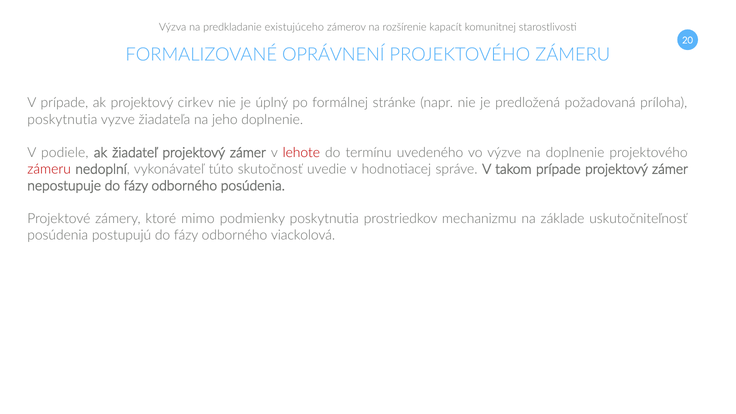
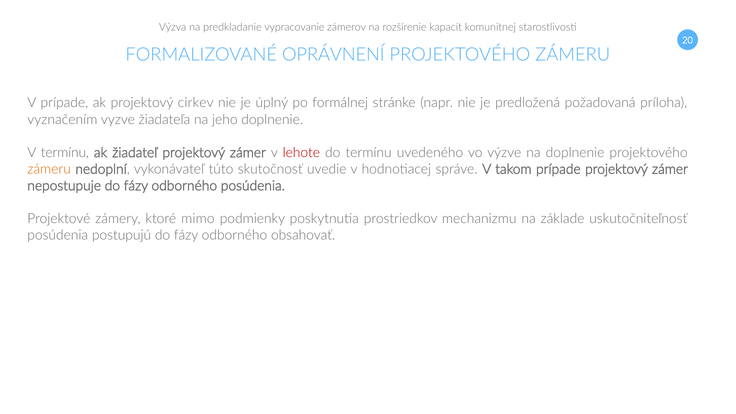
existujúceho: existujúceho -> vypracovanie
poskytnutia at (62, 120): poskytnutia -> vyznačením
V podiele: podiele -> termínu
zámeru at (49, 169) colour: red -> orange
viackolová: viackolová -> obsahovať
